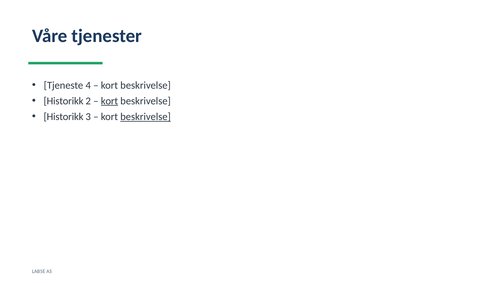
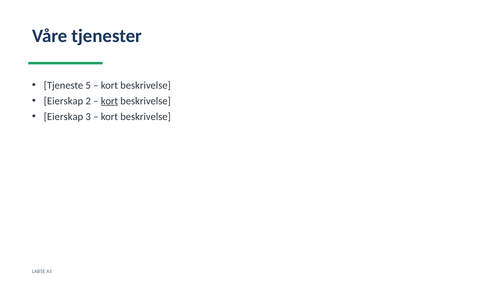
4: 4 -> 5
Historikk at (64, 101): Historikk -> Eierskap
Historikk at (64, 117): Historikk -> Eierskap
beskrivelse at (146, 117) underline: present -> none
